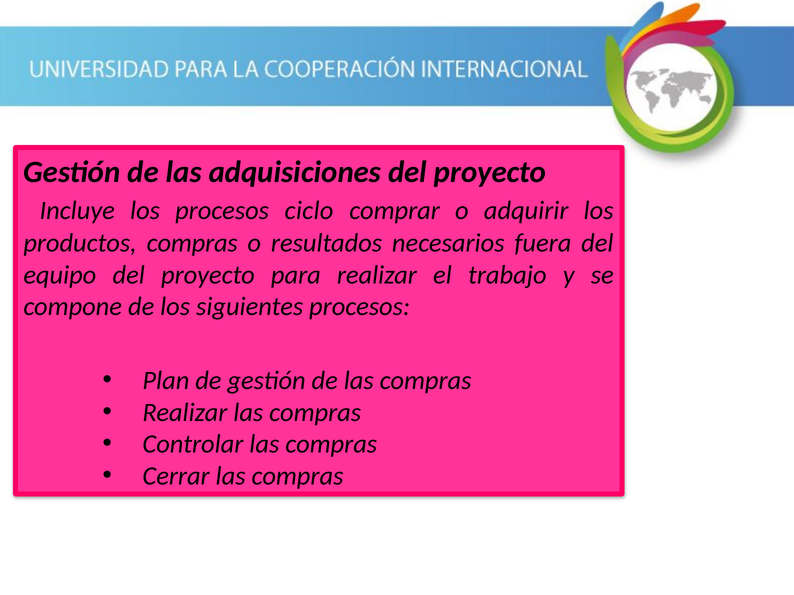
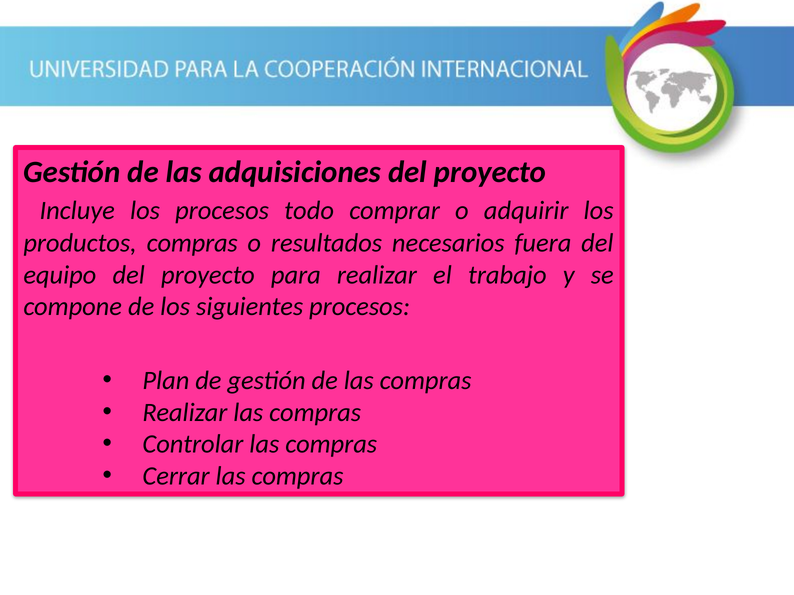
ciclo: ciclo -> todo
